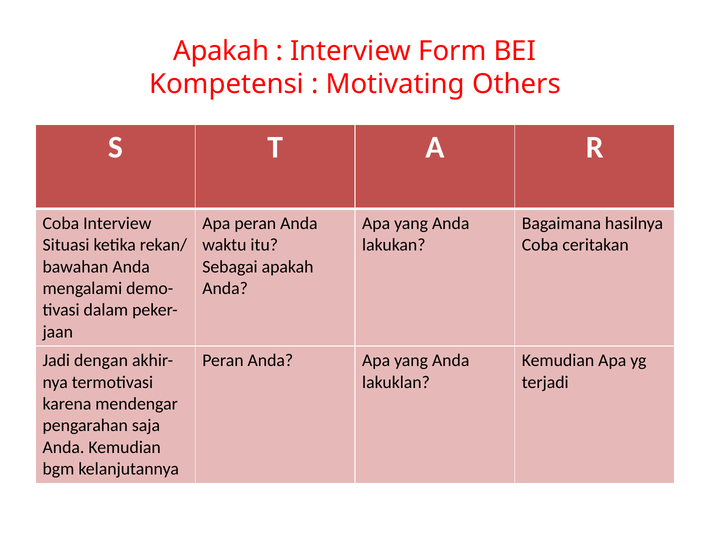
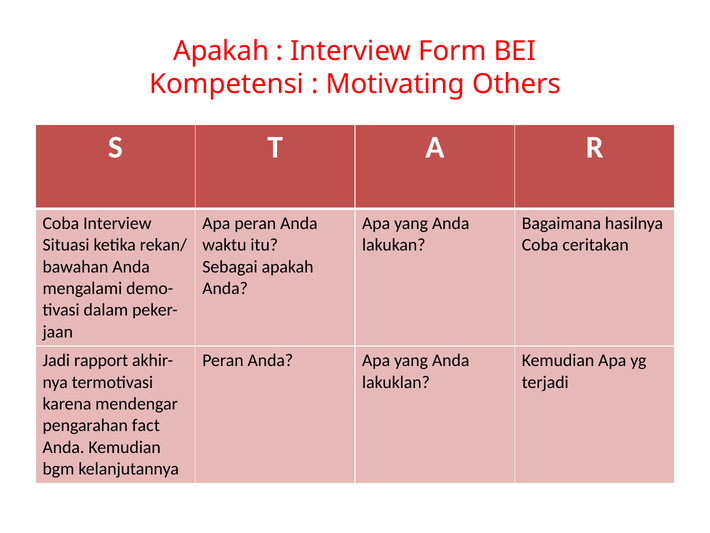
dengan: dengan -> rapport
saja: saja -> fact
